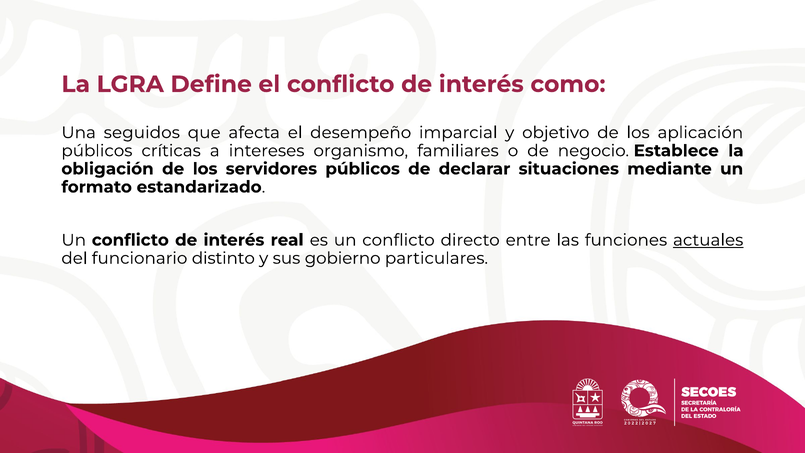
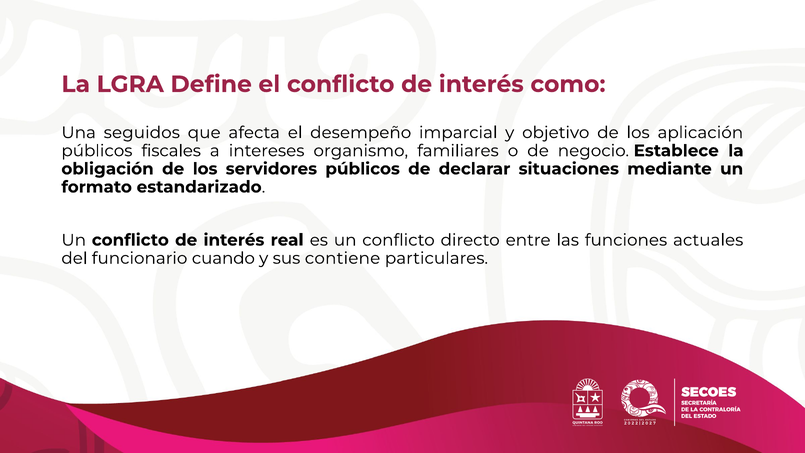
críticas: críticas -> fiscales
actuales underline: present -> none
distinto: distinto -> cuando
gobierno: gobierno -> contiene
